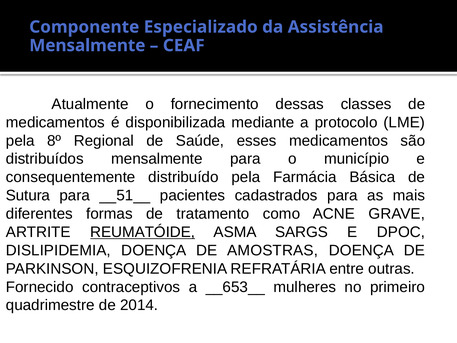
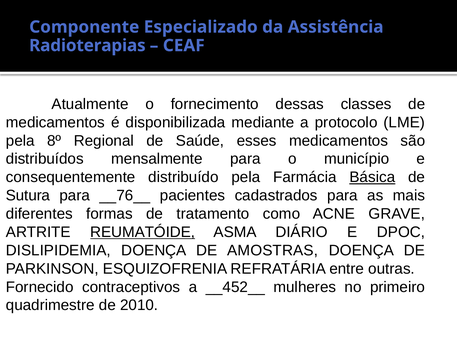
Mensalmente at (87, 45): Mensalmente -> Radioterapias
Básica underline: none -> present
__51__: __51__ -> __76__
SARGS: SARGS -> DIÁRIO
__653__: __653__ -> __452__
2014: 2014 -> 2010
